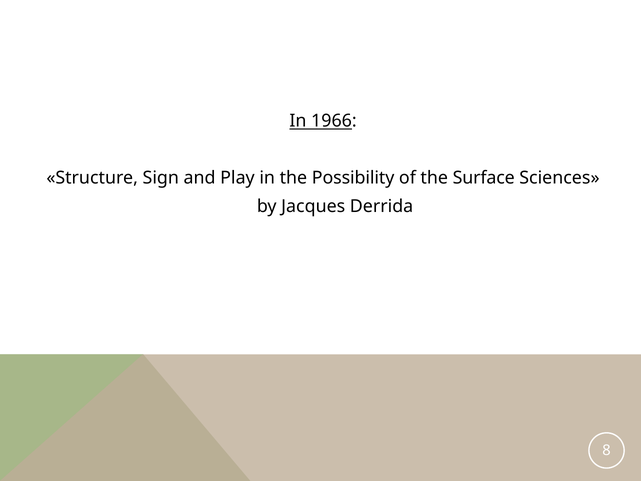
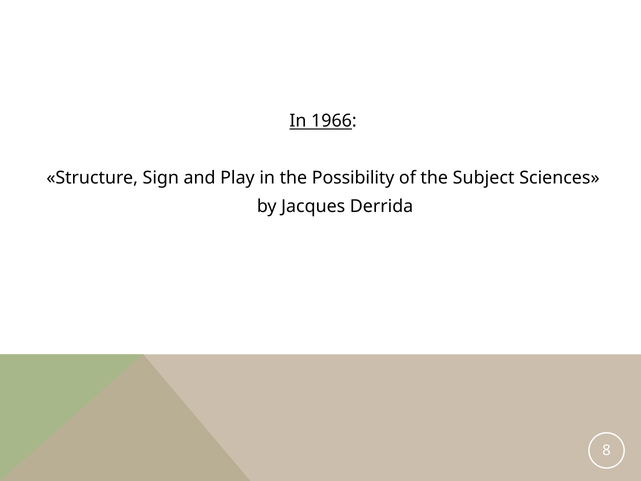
Surface: Surface -> Subject
